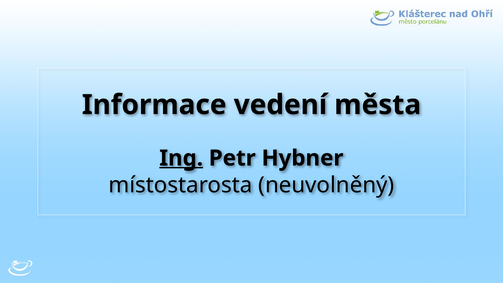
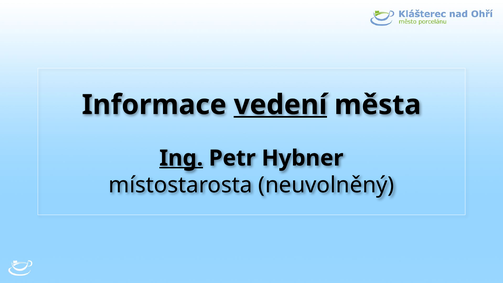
vedení underline: none -> present
